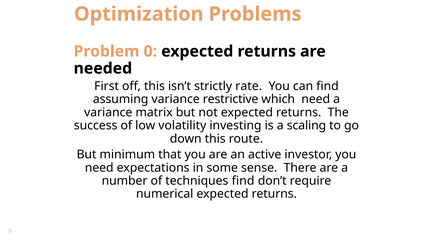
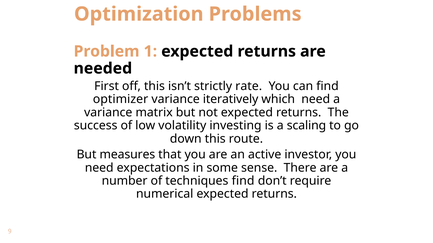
0: 0 -> 1
assuming: assuming -> optimizer
restrictive: restrictive -> iteratively
minimum: minimum -> measures
